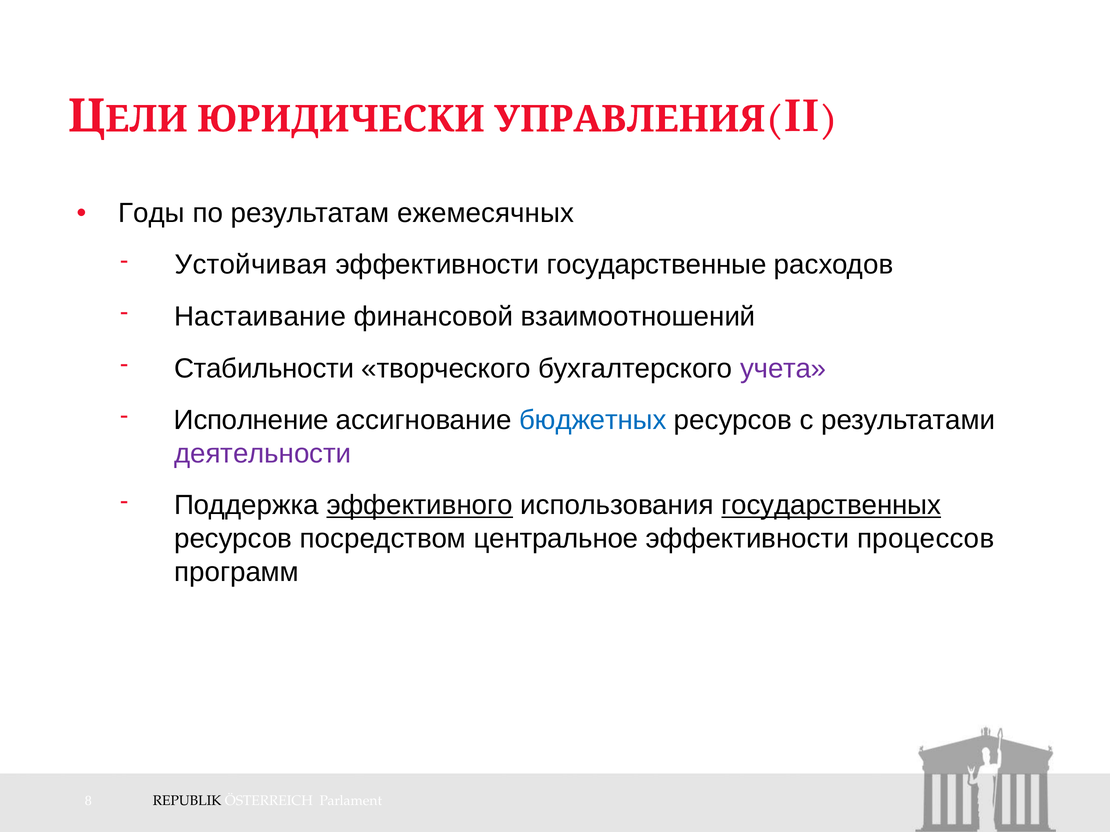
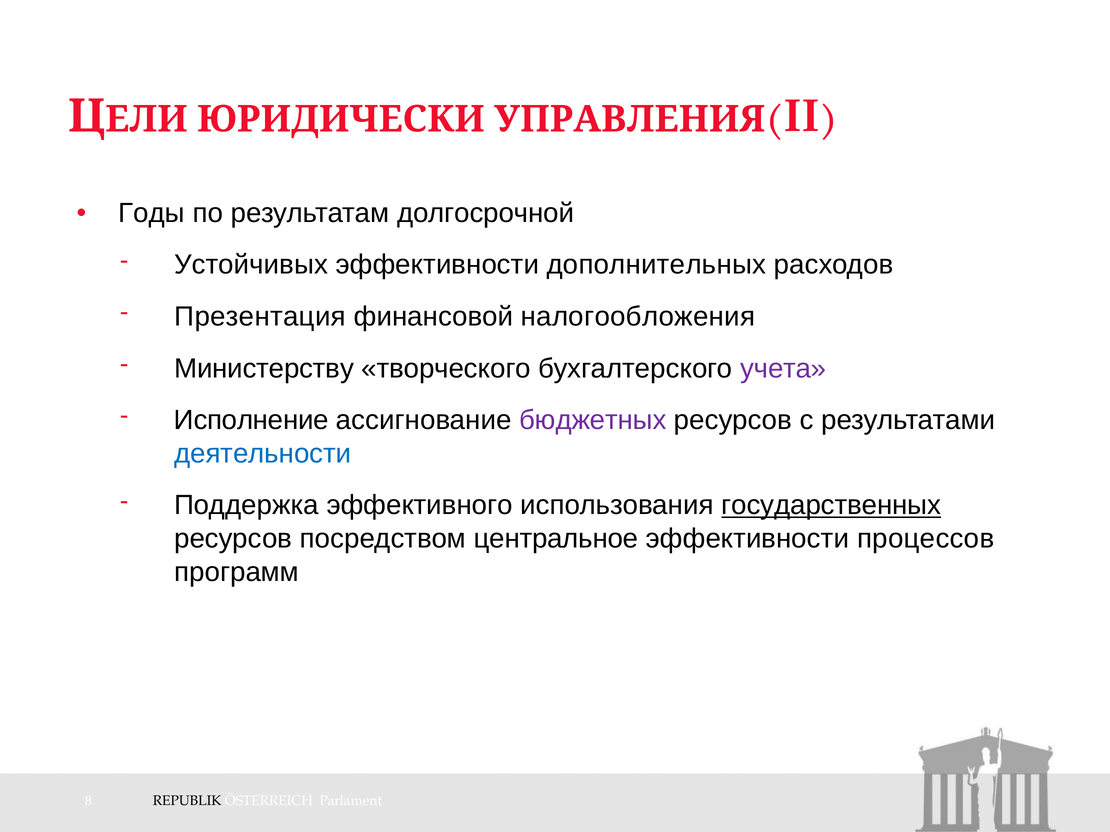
ежемесячных: ежемесячных -> долгосрочной
Устойчивая: Устойчивая -> Устойчивых
государственные: государственные -> дополнительных
Настаивание: Настаивание -> Презентация
взаимоотношений: взаимоотношений -> налогообложения
Стабильности: Стабильности -> Министерству
бюджетных colour: blue -> purple
деятельности colour: purple -> blue
эффективного underline: present -> none
